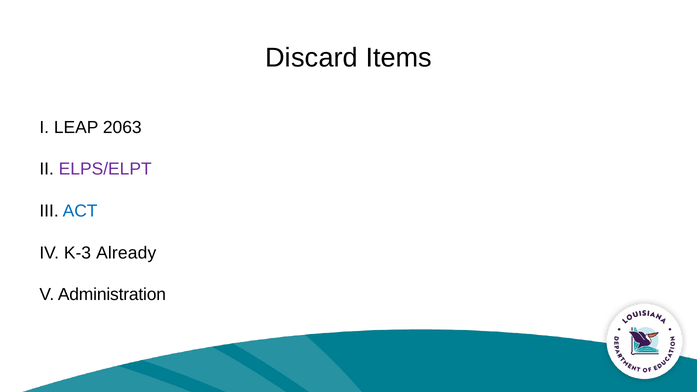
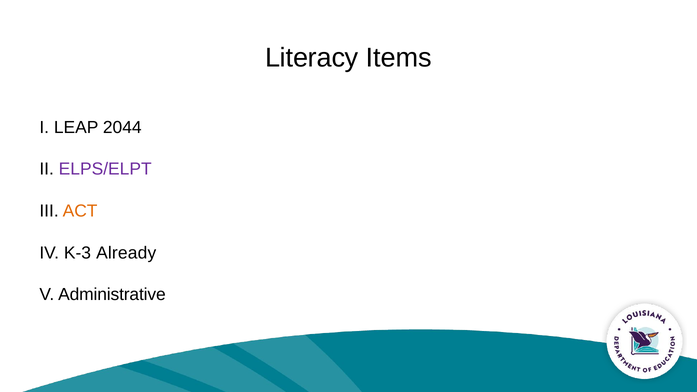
Discard: Discard -> Literacy
2063: 2063 -> 2044
ACT colour: blue -> orange
Administration: Administration -> Administrative
